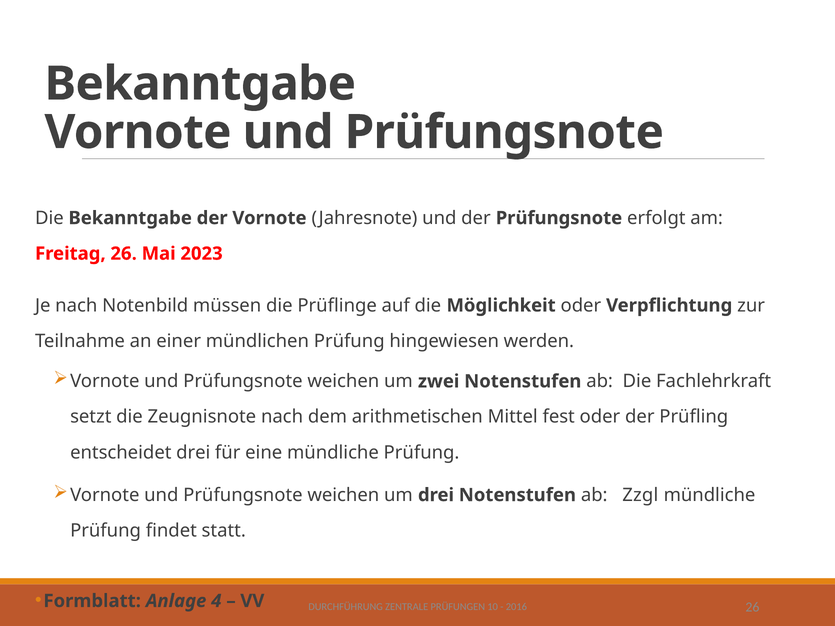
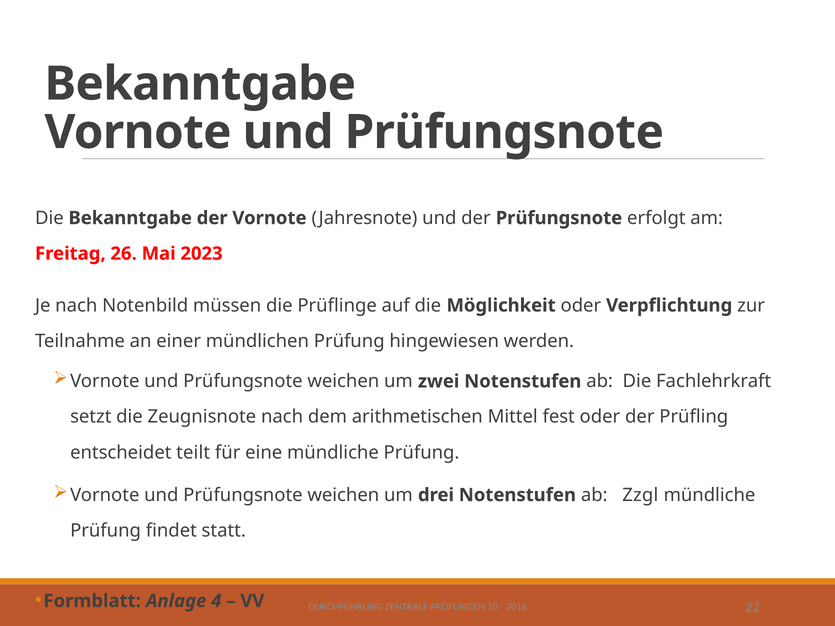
entscheidet drei: drei -> teilt
2016 26: 26 -> 22
